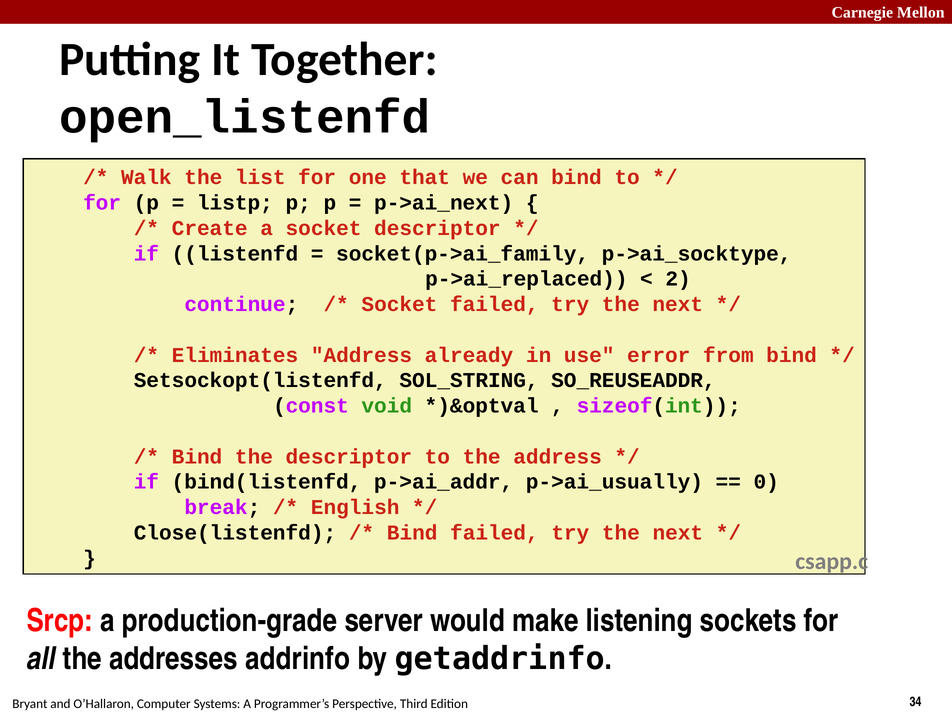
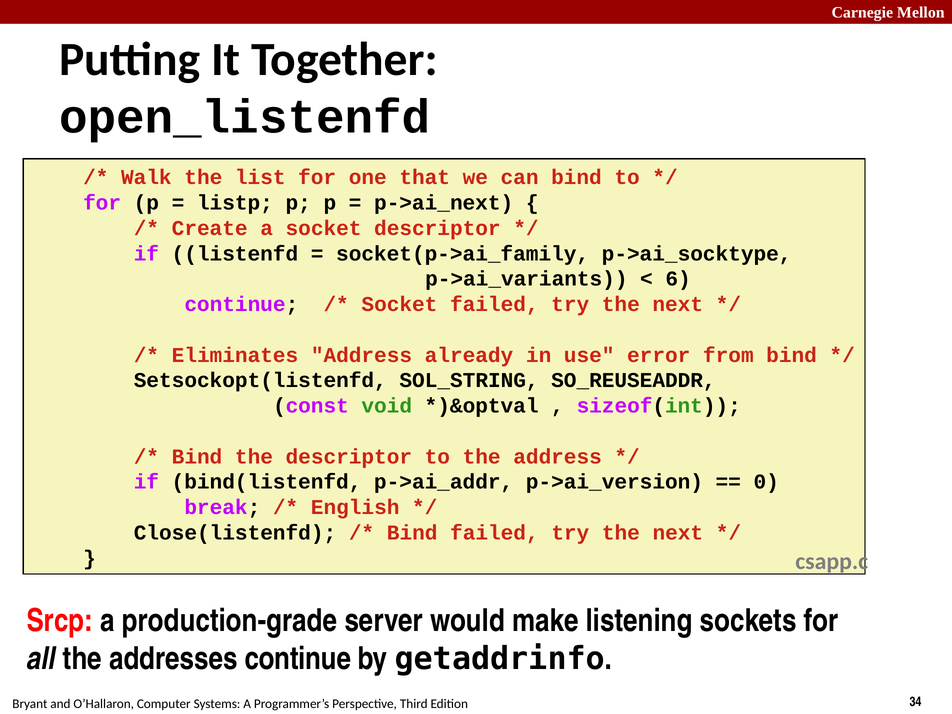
p->ai_replaced: p->ai_replaced -> p->ai_variants
2: 2 -> 6
p->ai_usually: p->ai_usually -> p->ai_version
addresses addrinfo: addrinfo -> continue
